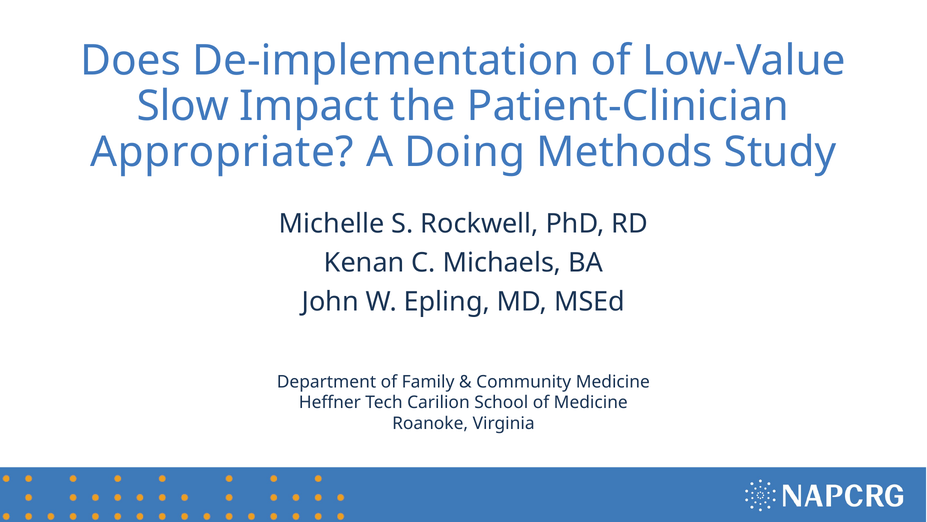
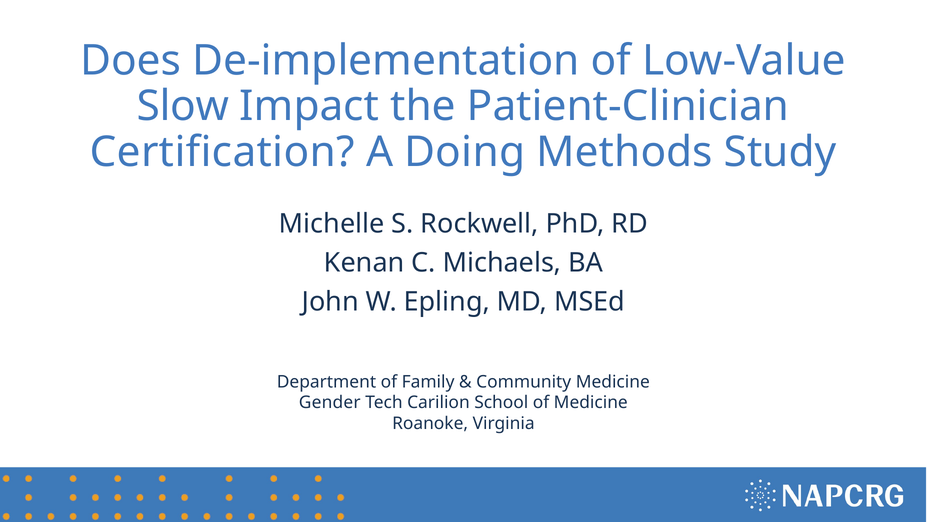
Appropriate: Appropriate -> Certification
Heffner: Heffner -> Gender
